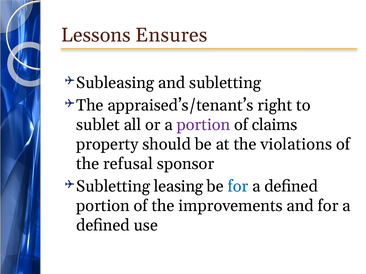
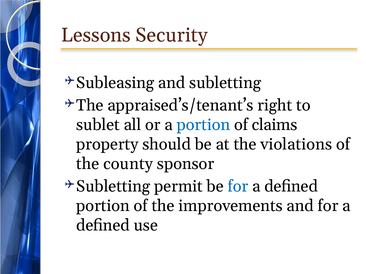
Ensures: Ensures -> Security
portion at (203, 125) colour: purple -> blue
refusal: refusal -> county
leasing: leasing -> permit
